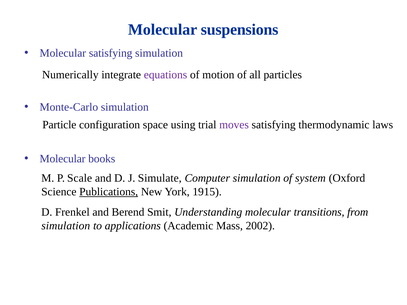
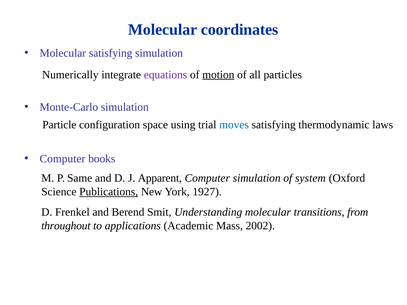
suspensions: suspensions -> coordinates
motion underline: none -> present
moves colour: purple -> blue
Molecular at (63, 159): Molecular -> Computer
Scale: Scale -> Same
Simulate: Simulate -> Apparent
1915: 1915 -> 1927
simulation at (66, 226): simulation -> throughout
